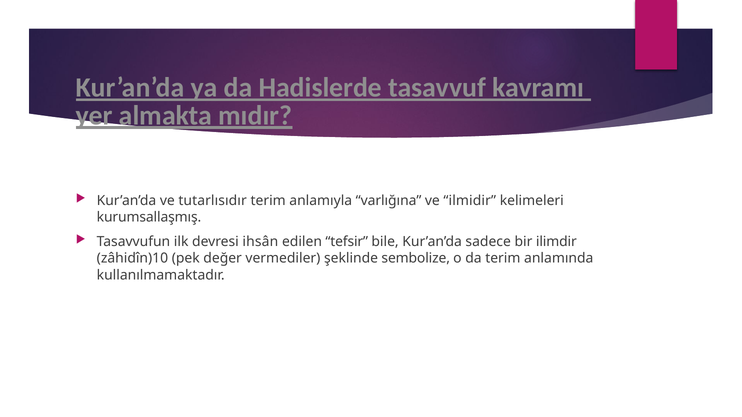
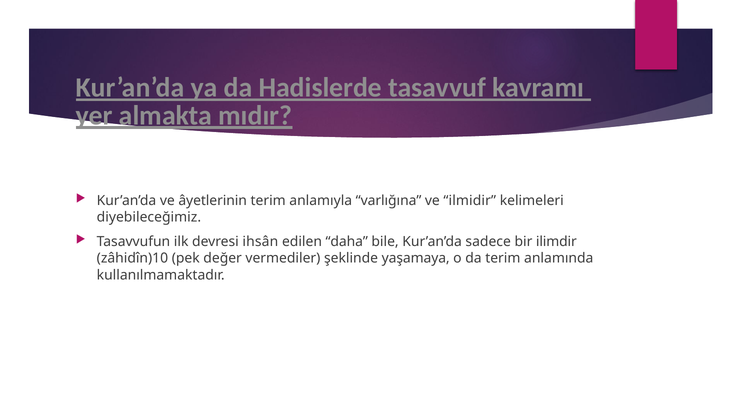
tutarlısıdır: tutarlısıdır -> âyetlerinin
kurumsallaşmış: kurumsallaşmış -> diyebileceğimiz
tefsir: tefsir -> daha
sembolize: sembolize -> yaşamaya
